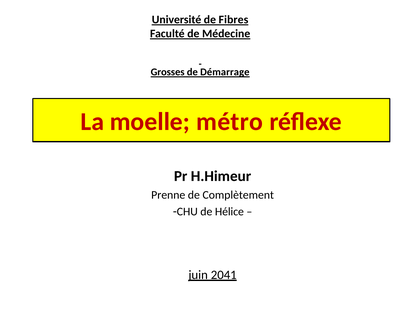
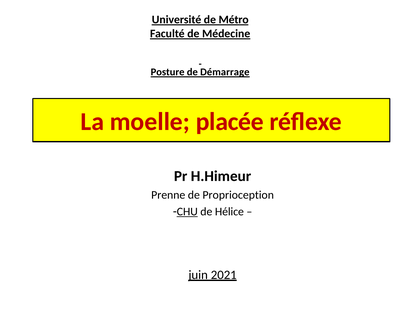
Fibres: Fibres -> Métro
Grosses: Grosses -> Posture
métro: métro -> placée
Complètement: Complètement -> Proprioception
CHU underline: none -> present
2041: 2041 -> 2021
